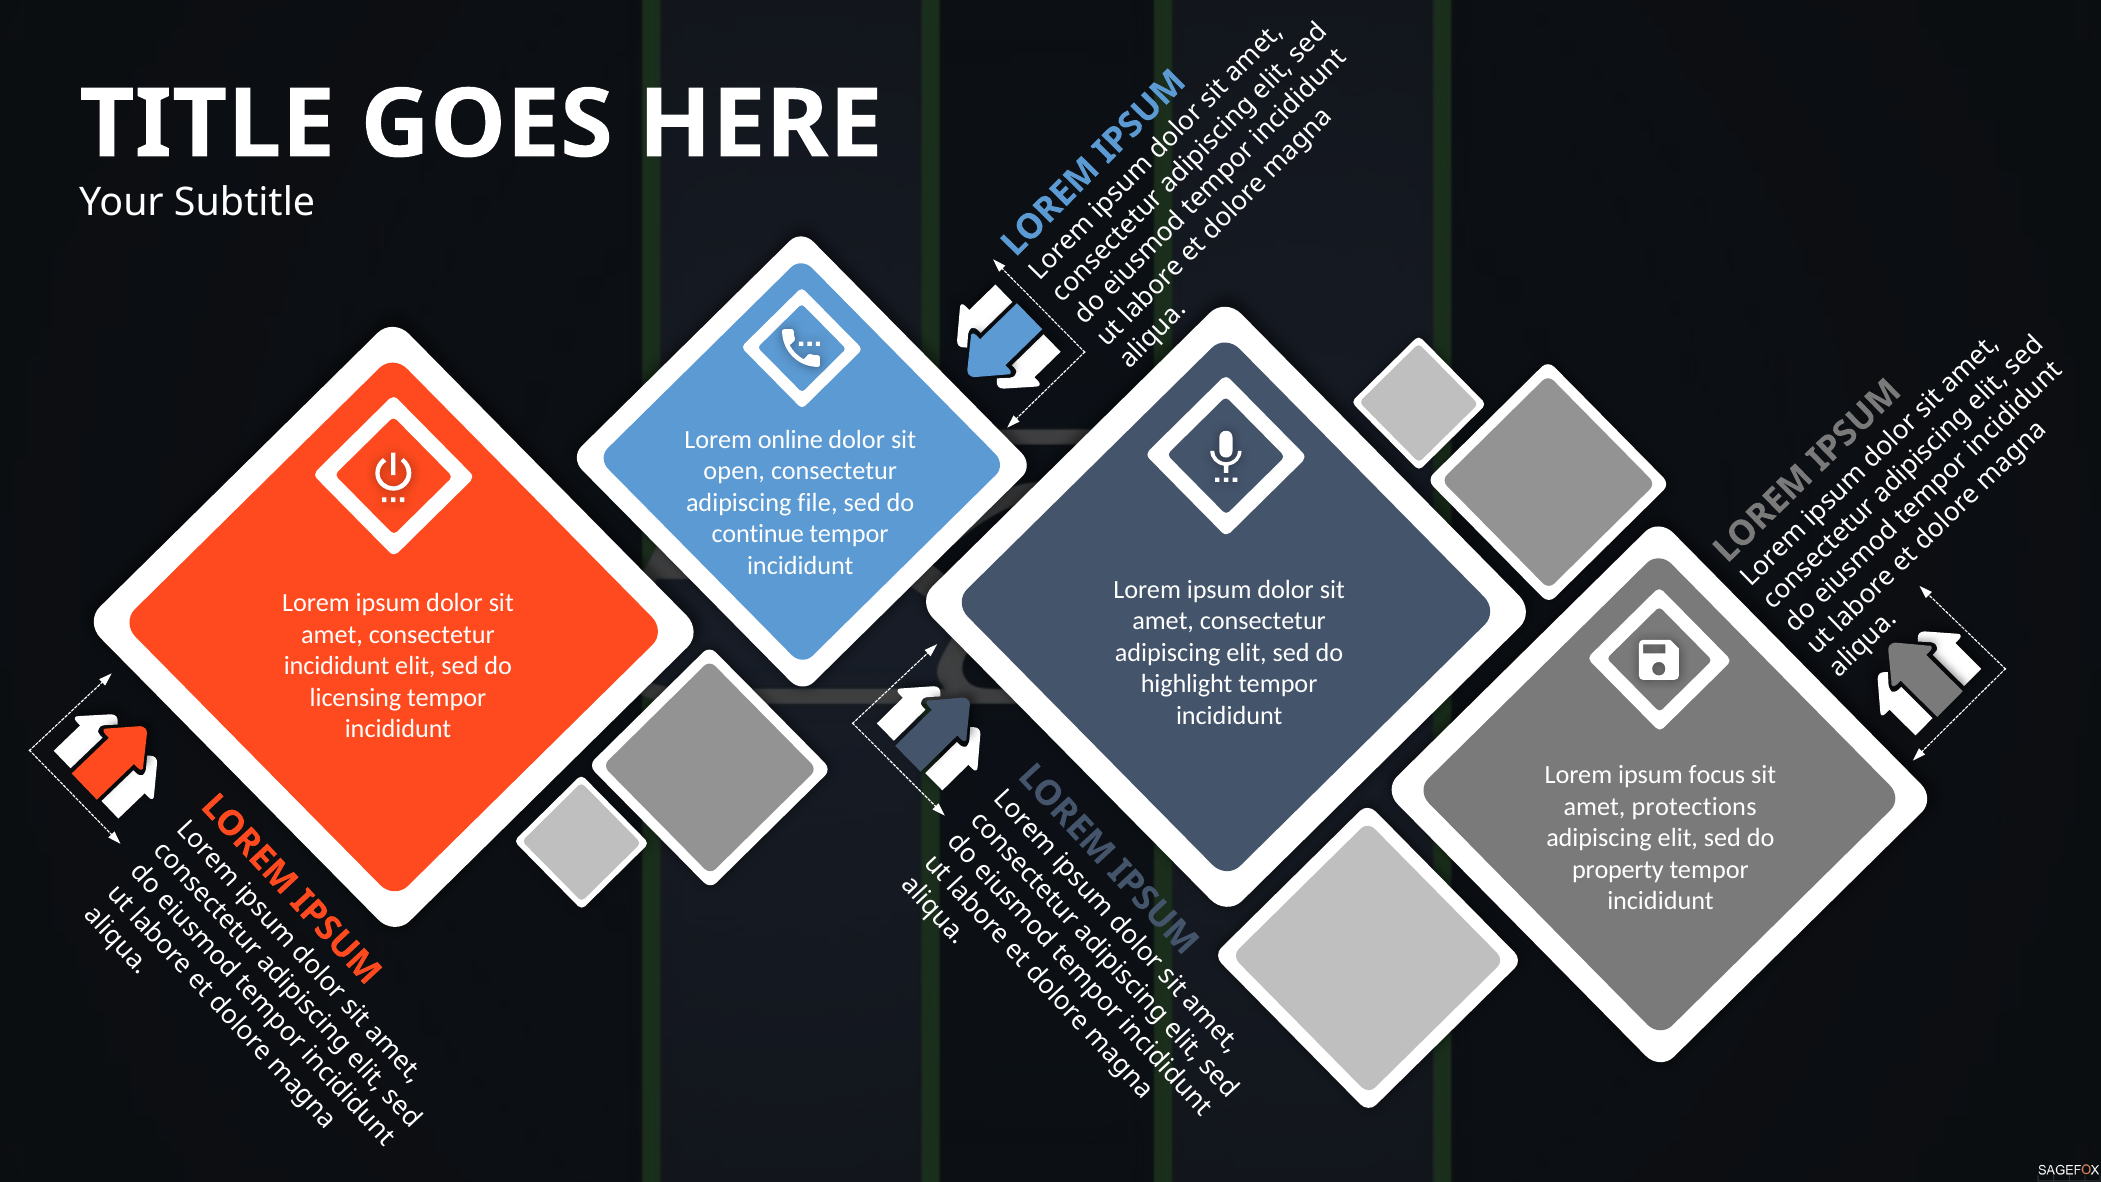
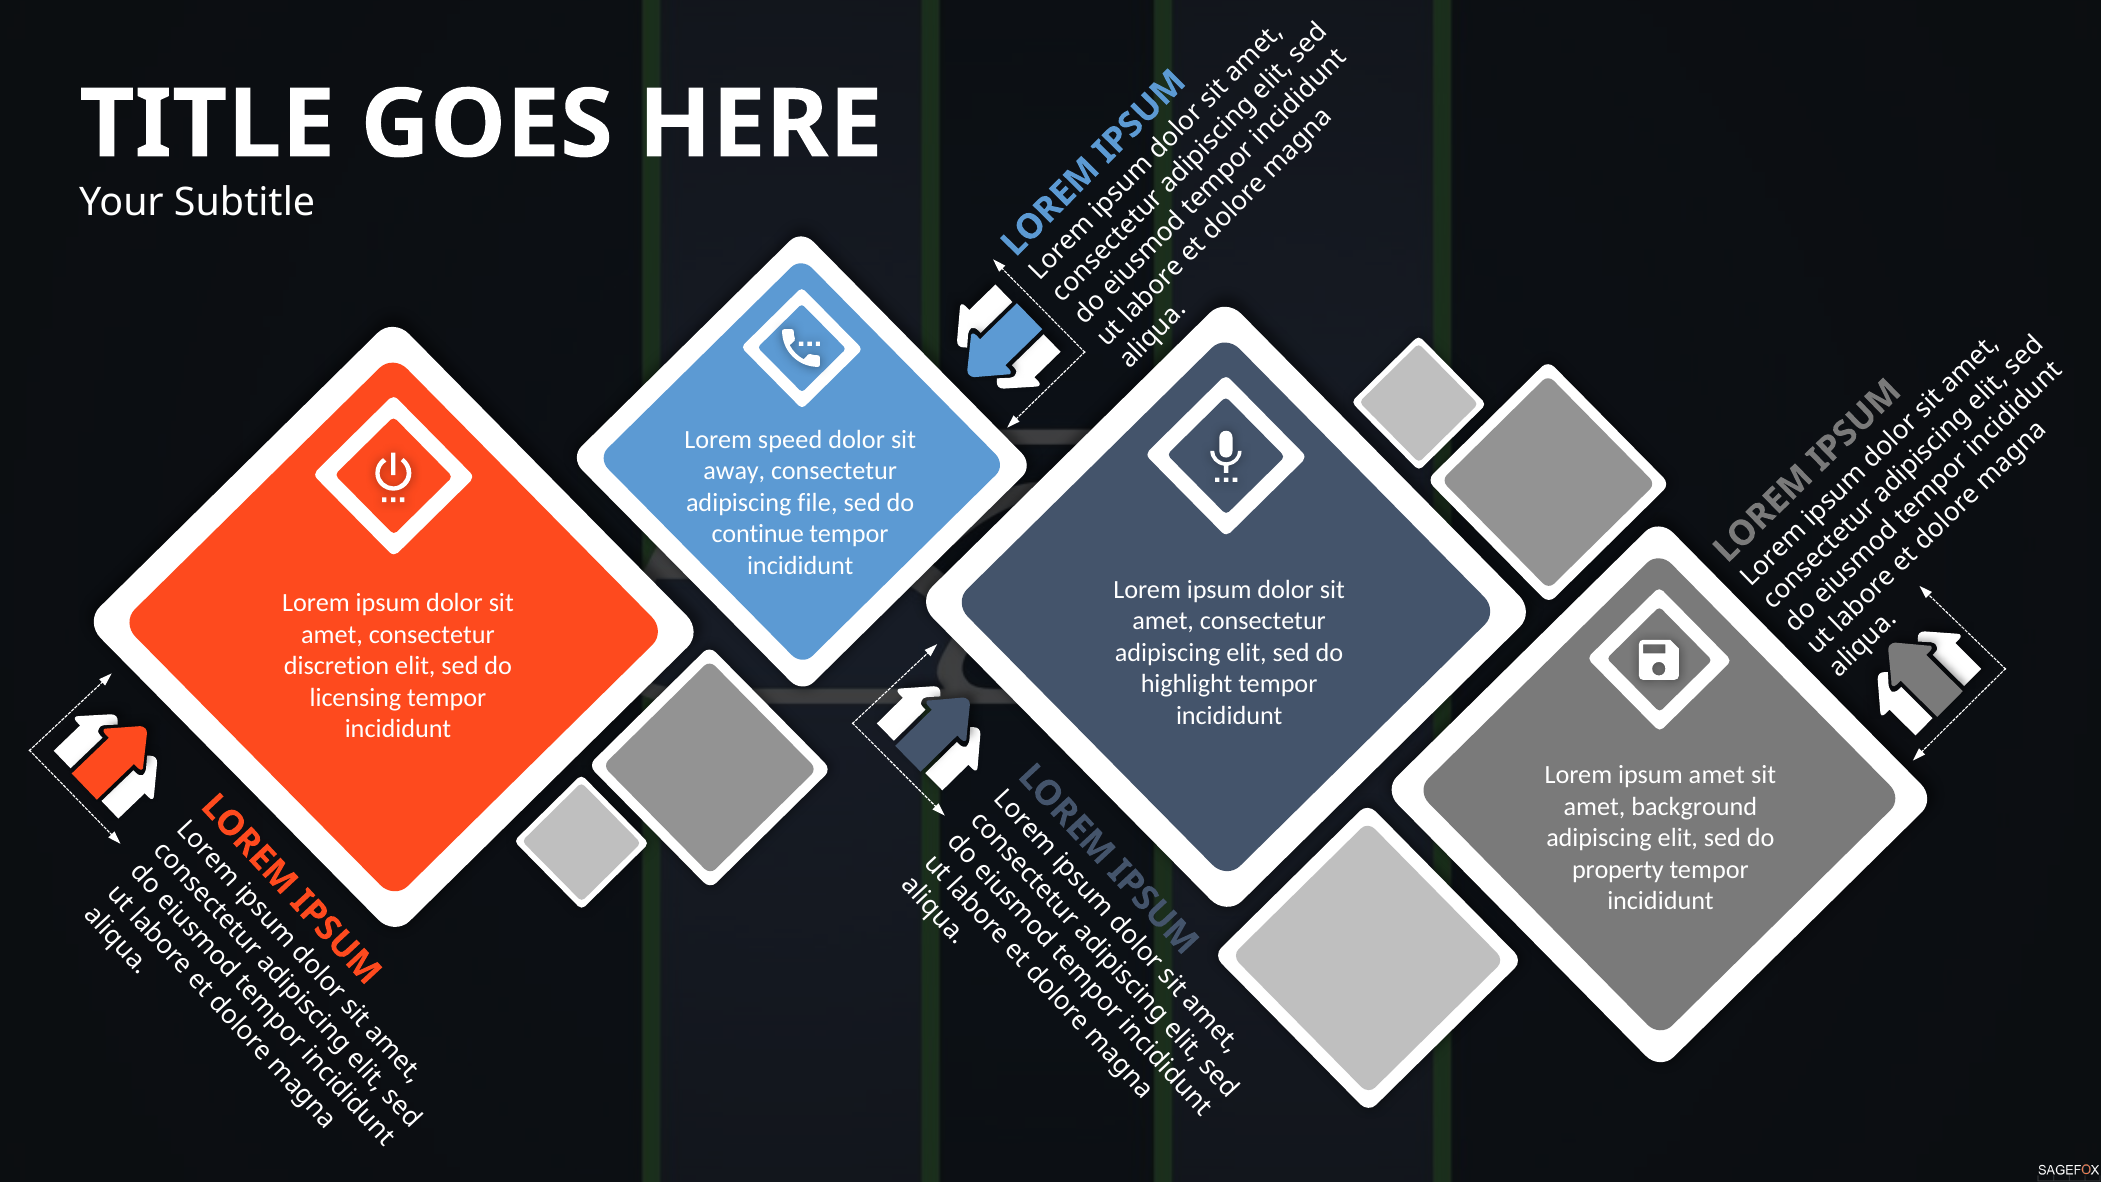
online: online -> speed
open: open -> away
incididunt at (337, 666): incididunt -> discretion
ipsum focus: focus -> amet
protections: protections -> background
